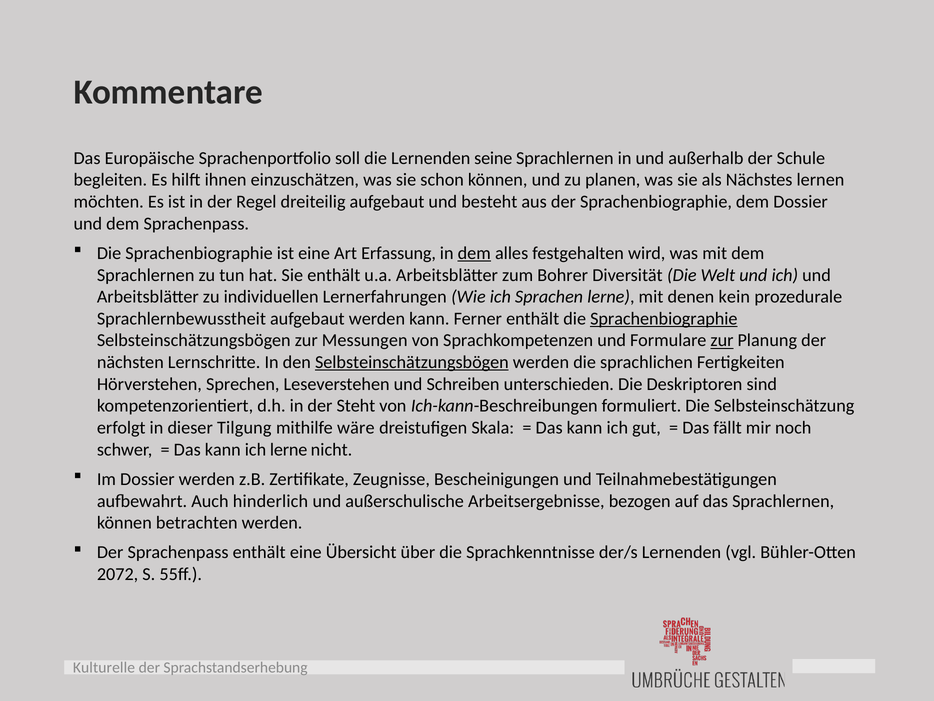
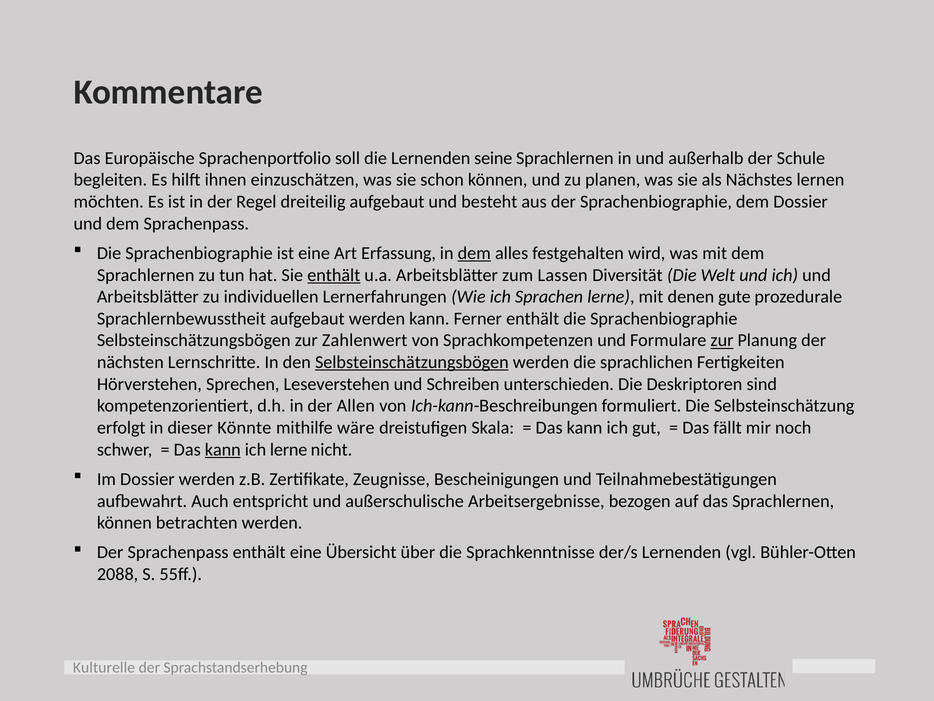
enthält at (334, 275) underline: none -> present
Bohrer: Bohrer -> Lassen
kein: kein -> gute
Sprachenbiographie at (664, 318) underline: present -> none
Messungen: Messungen -> Zahlenwert
Steht: Steht -> Allen
Tilgung: Tilgung -> Könnte
kann at (223, 449) underline: none -> present
hinderlich: hinderlich -> entspricht
2072: 2072 -> 2088
